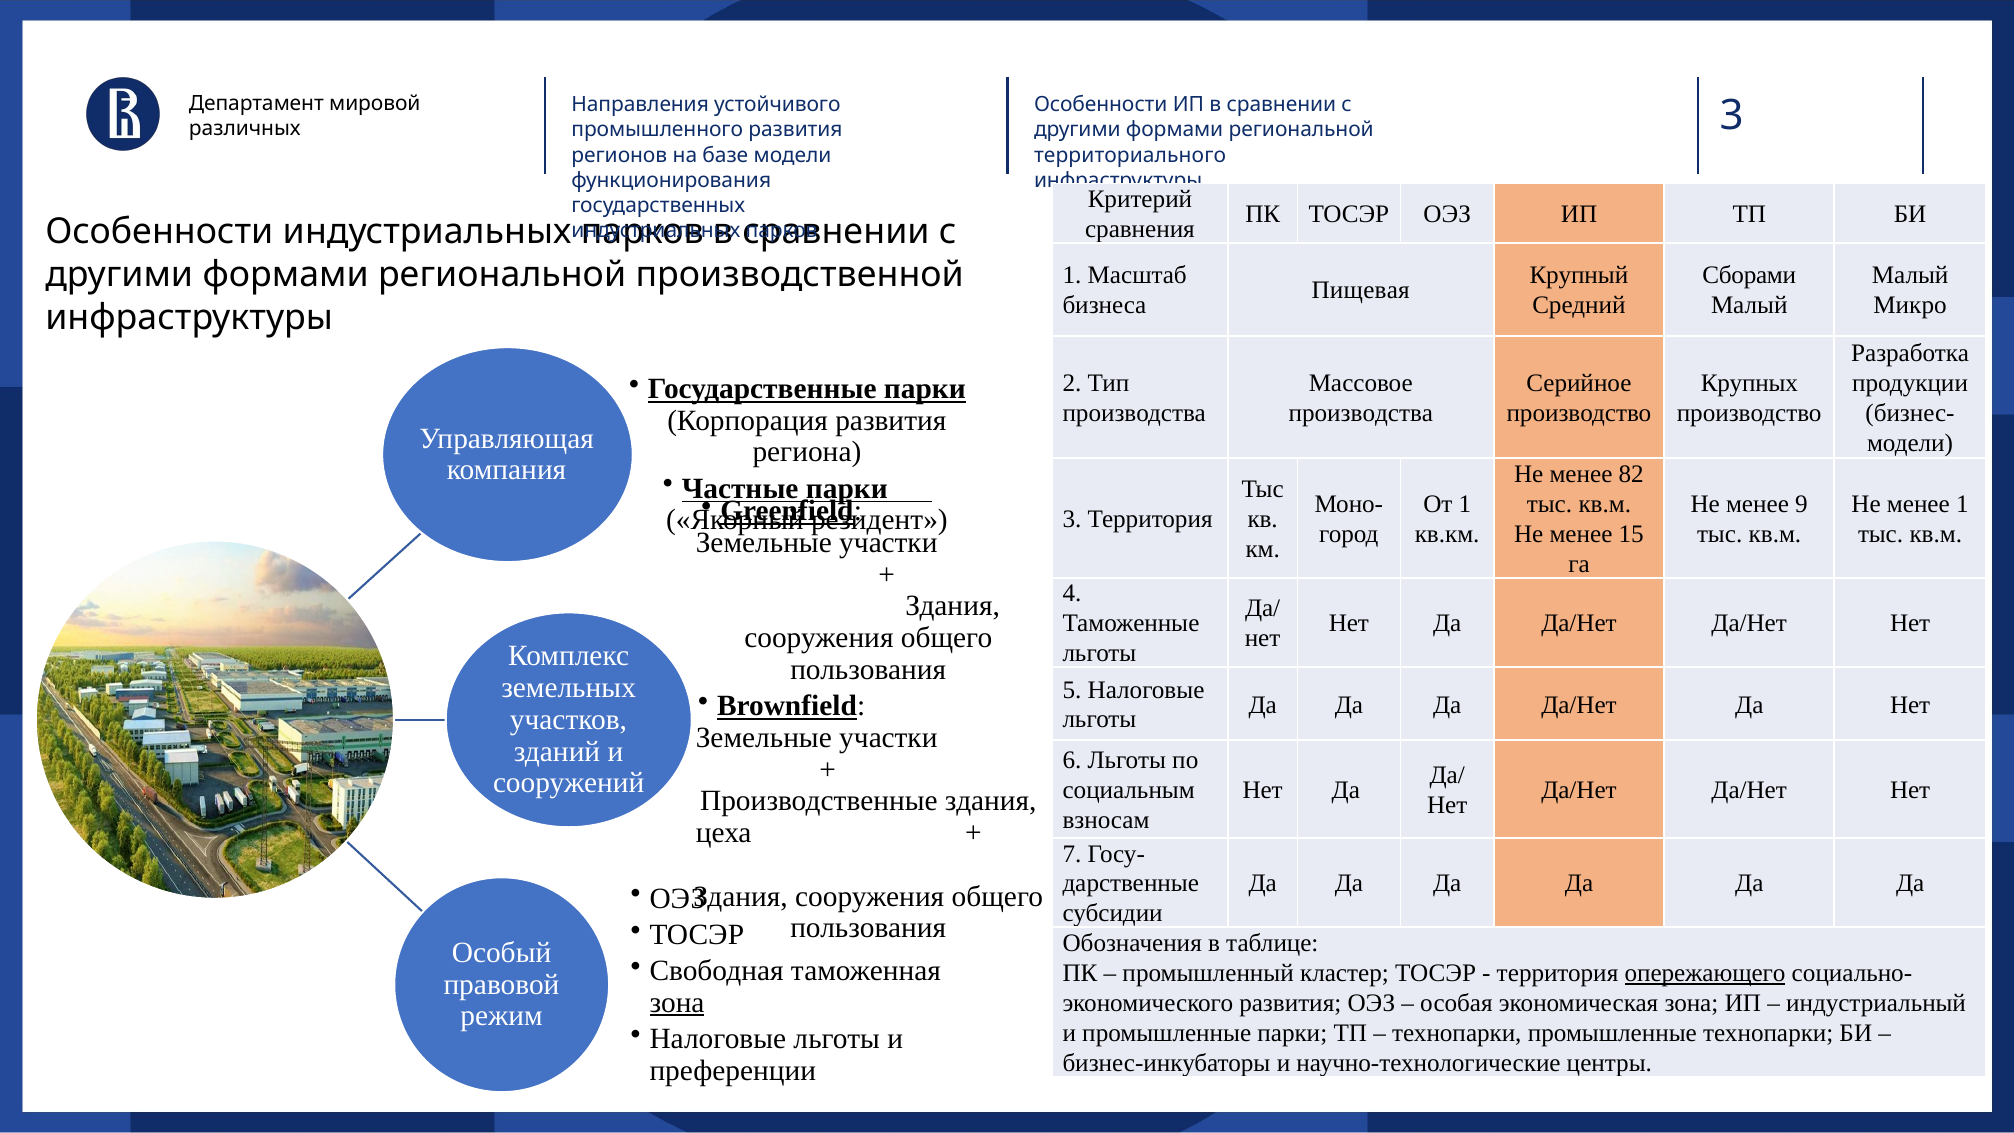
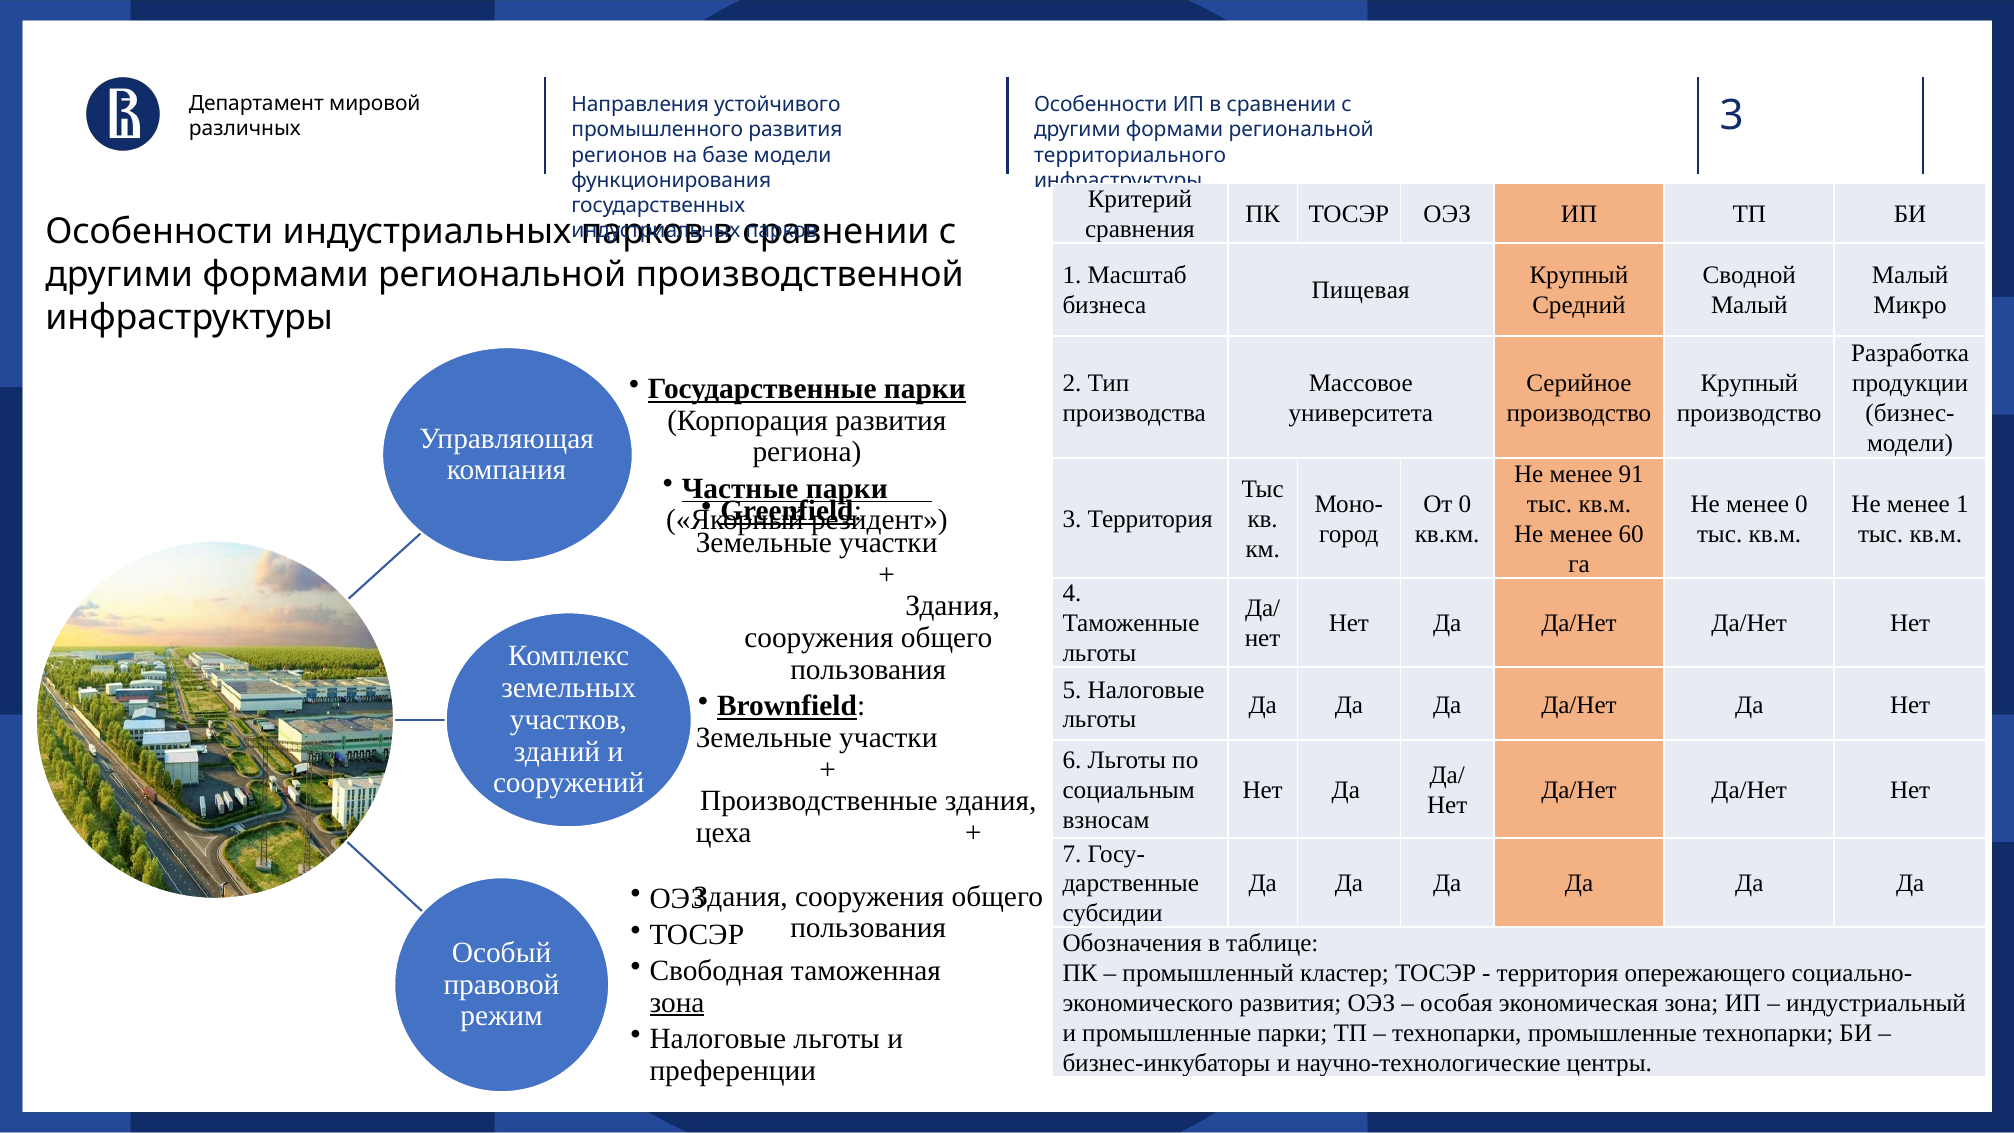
Сборами: Сборами -> Сводной
Крупных at (1749, 383): Крупных -> Крупный
производства at (1361, 413): производства -> университета
82: 82 -> 91
От 1: 1 -> 0
менее 9: 9 -> 0
15: 15 -> 60
опережающего underline: present -> none
